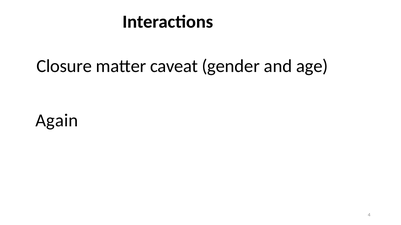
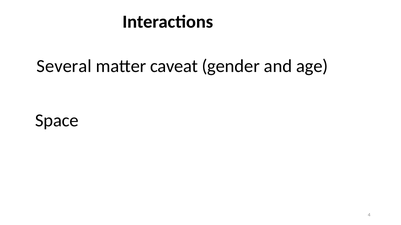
Closure: Closure -> Several
Again: Again -> Space
